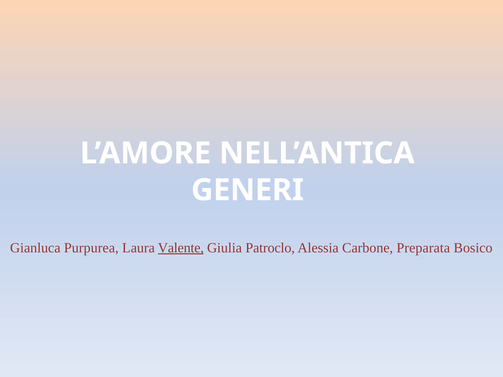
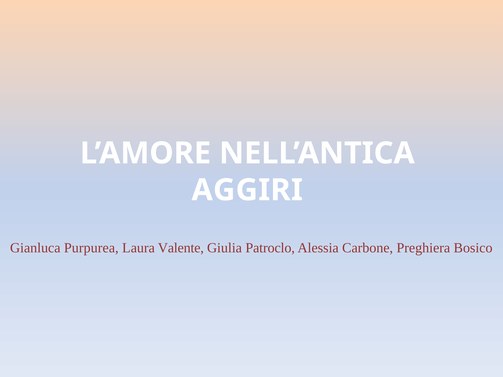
GENERI: GENERI -> AGGIRI
Valente underline: present -> none
Preparata: Preparata -> Preghiera
